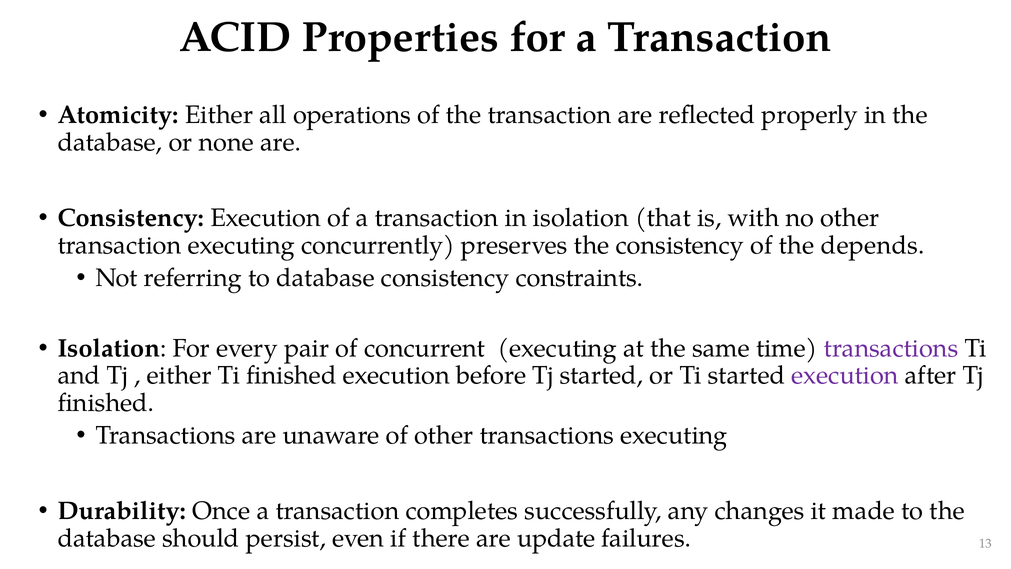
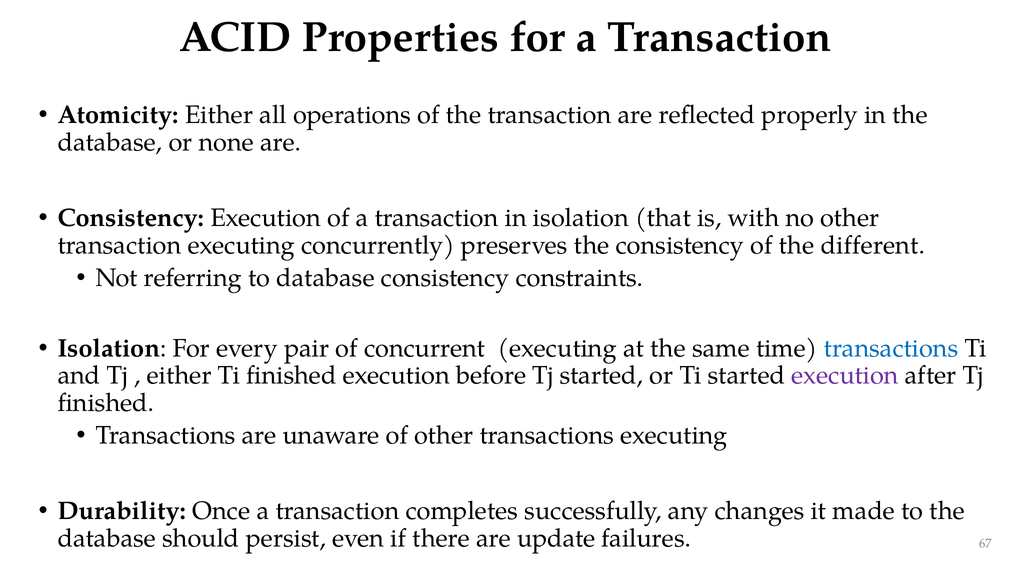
depends: depends -> different
transactions at (891, 348) colour: purple -> blue
13: 13 -> 67
